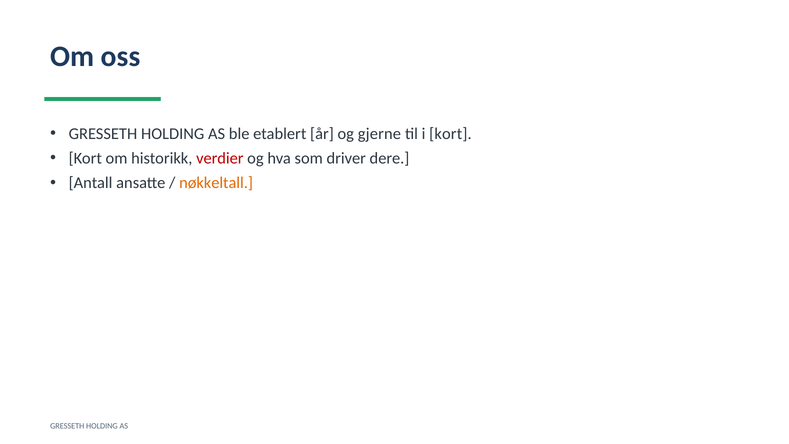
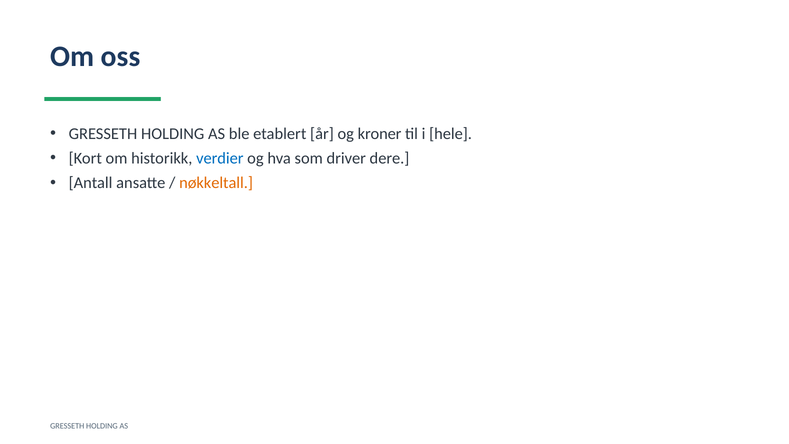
gjerne: gjerne -> kroner
i kort: kort -> hele
verdier colour: red -> blue
